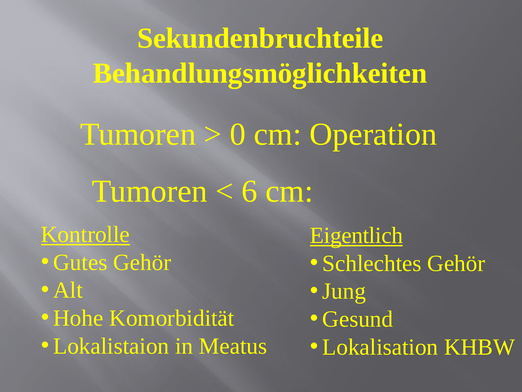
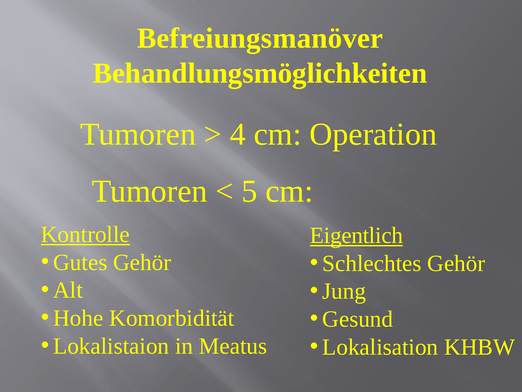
Sekundenbruchteile: Sekundenbruchteile -> Befreiungsmanöver
0: 0 -> 4
6: 6 -> 5
